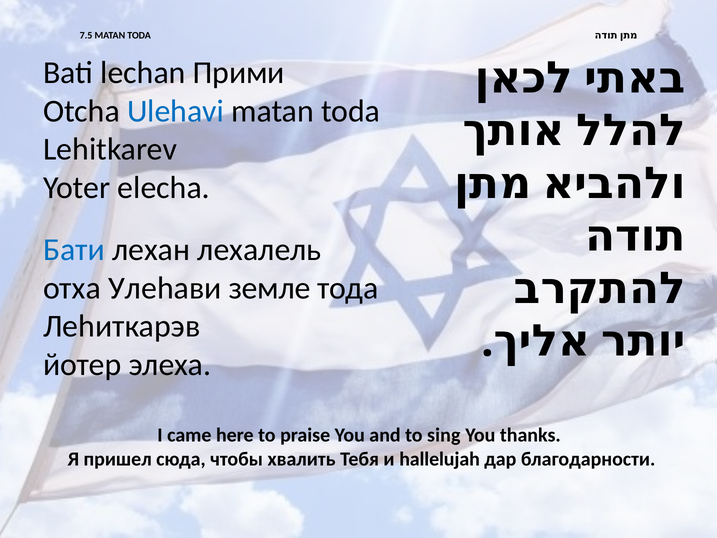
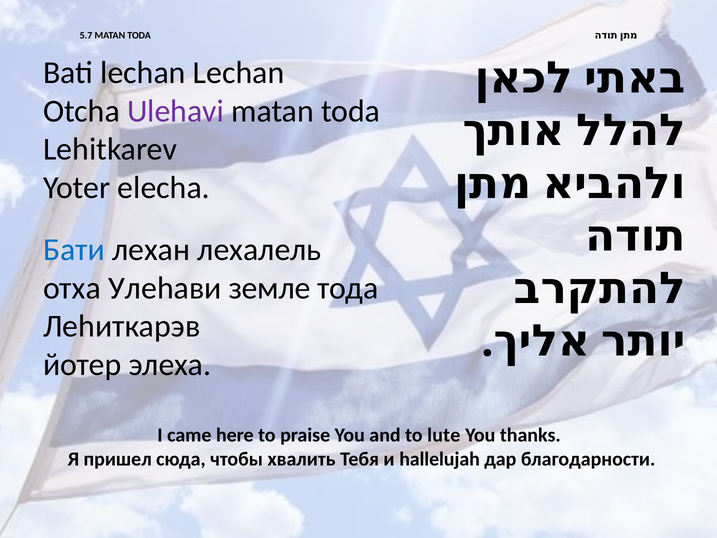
7.5: 7.5 -> 5.7
lechan Прими: Прими -> Lechan
Ulehavi colour: blue -> purple
sing: sing -> lute
